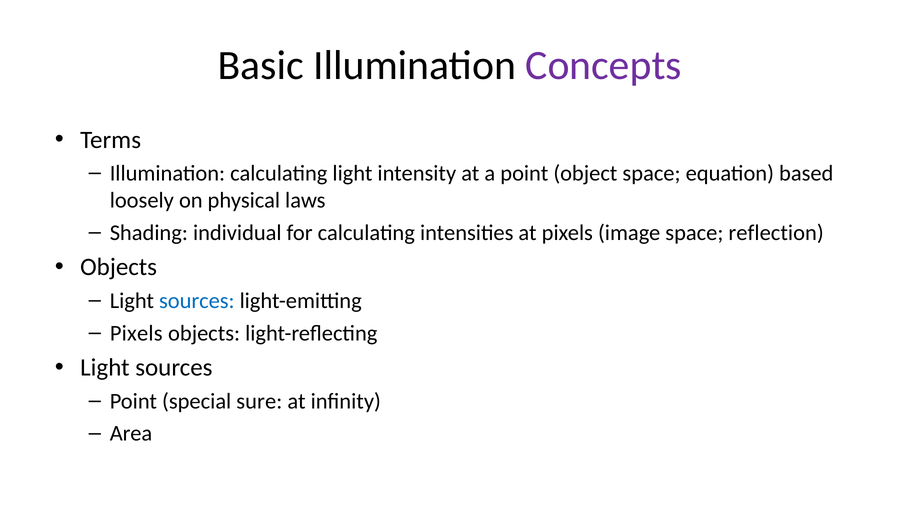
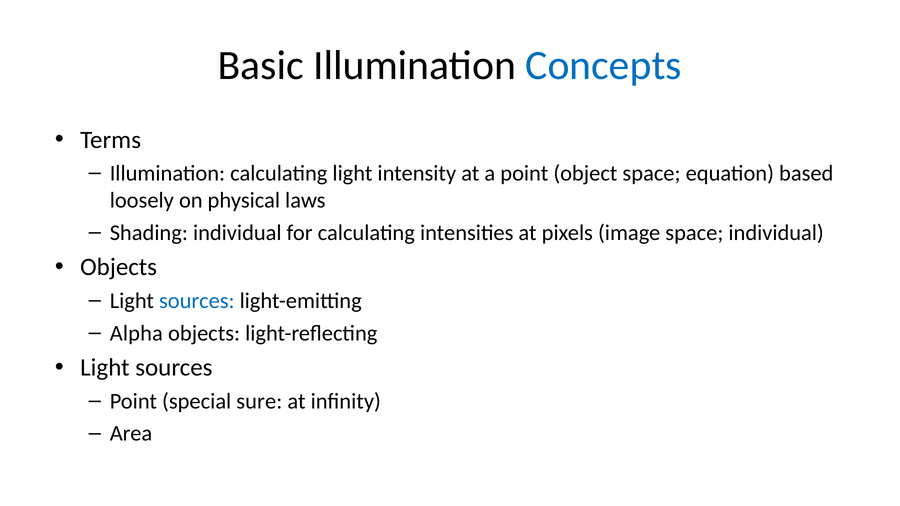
Concepts colour: purple -> blue
space reflection: reflection -> individual
Pixels at (136, 333): Pixels -> Alpha
